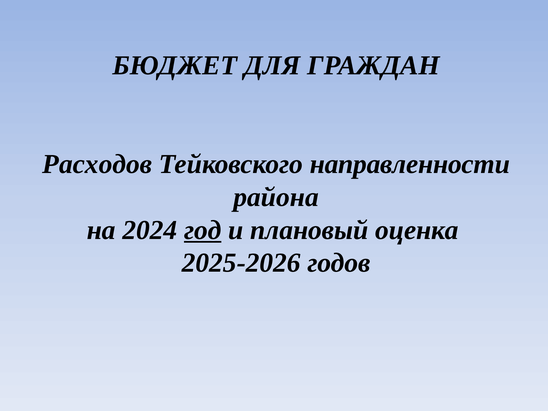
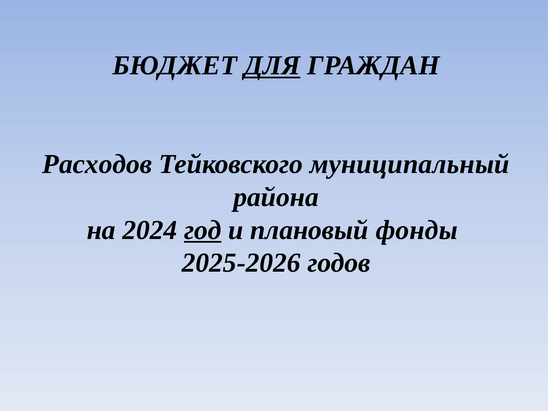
ДЛЯ underline: none -> present
направленности: направленности -> муниципальный
оценка: оценка -> фонды
